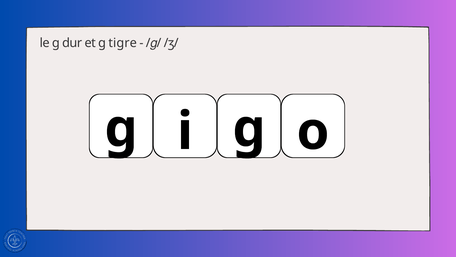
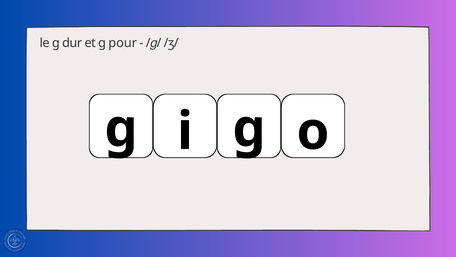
tigre: tigre -> pour
